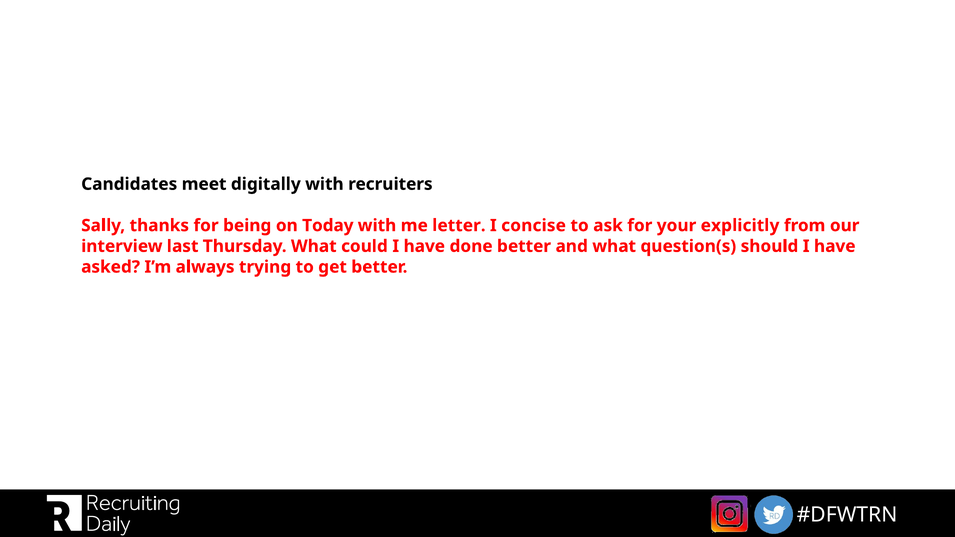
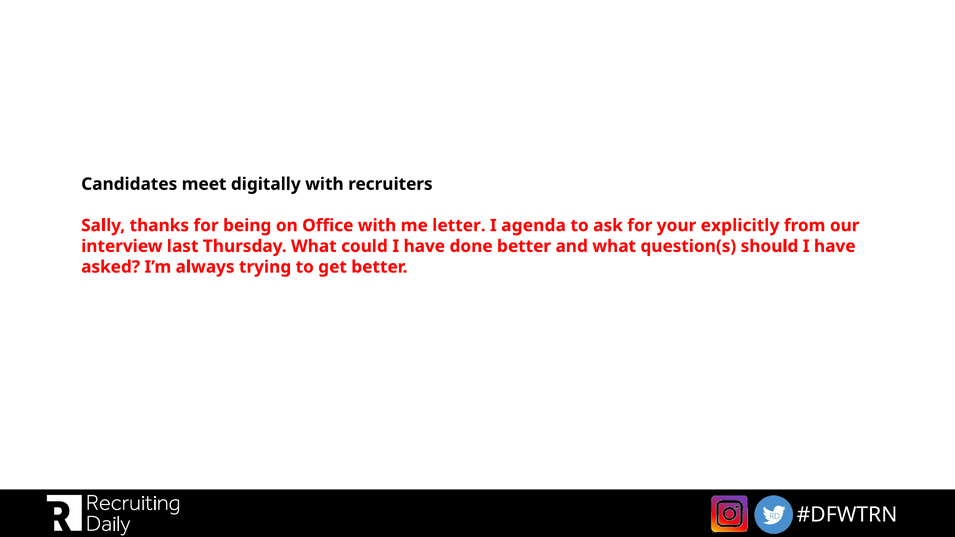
Today: Today -> Office
concise: concise -> agenda
